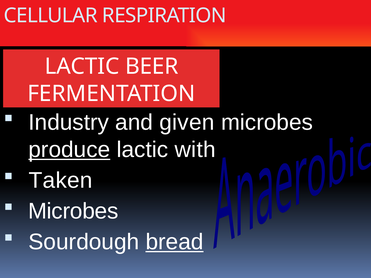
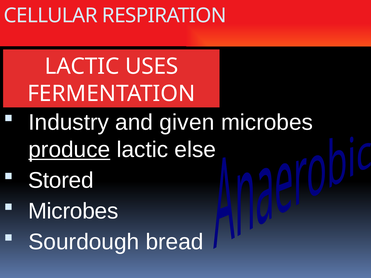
BEER: BEER -> USES
with: with -> else
Taken: Taken -> Stored
bread underline: present -> none
